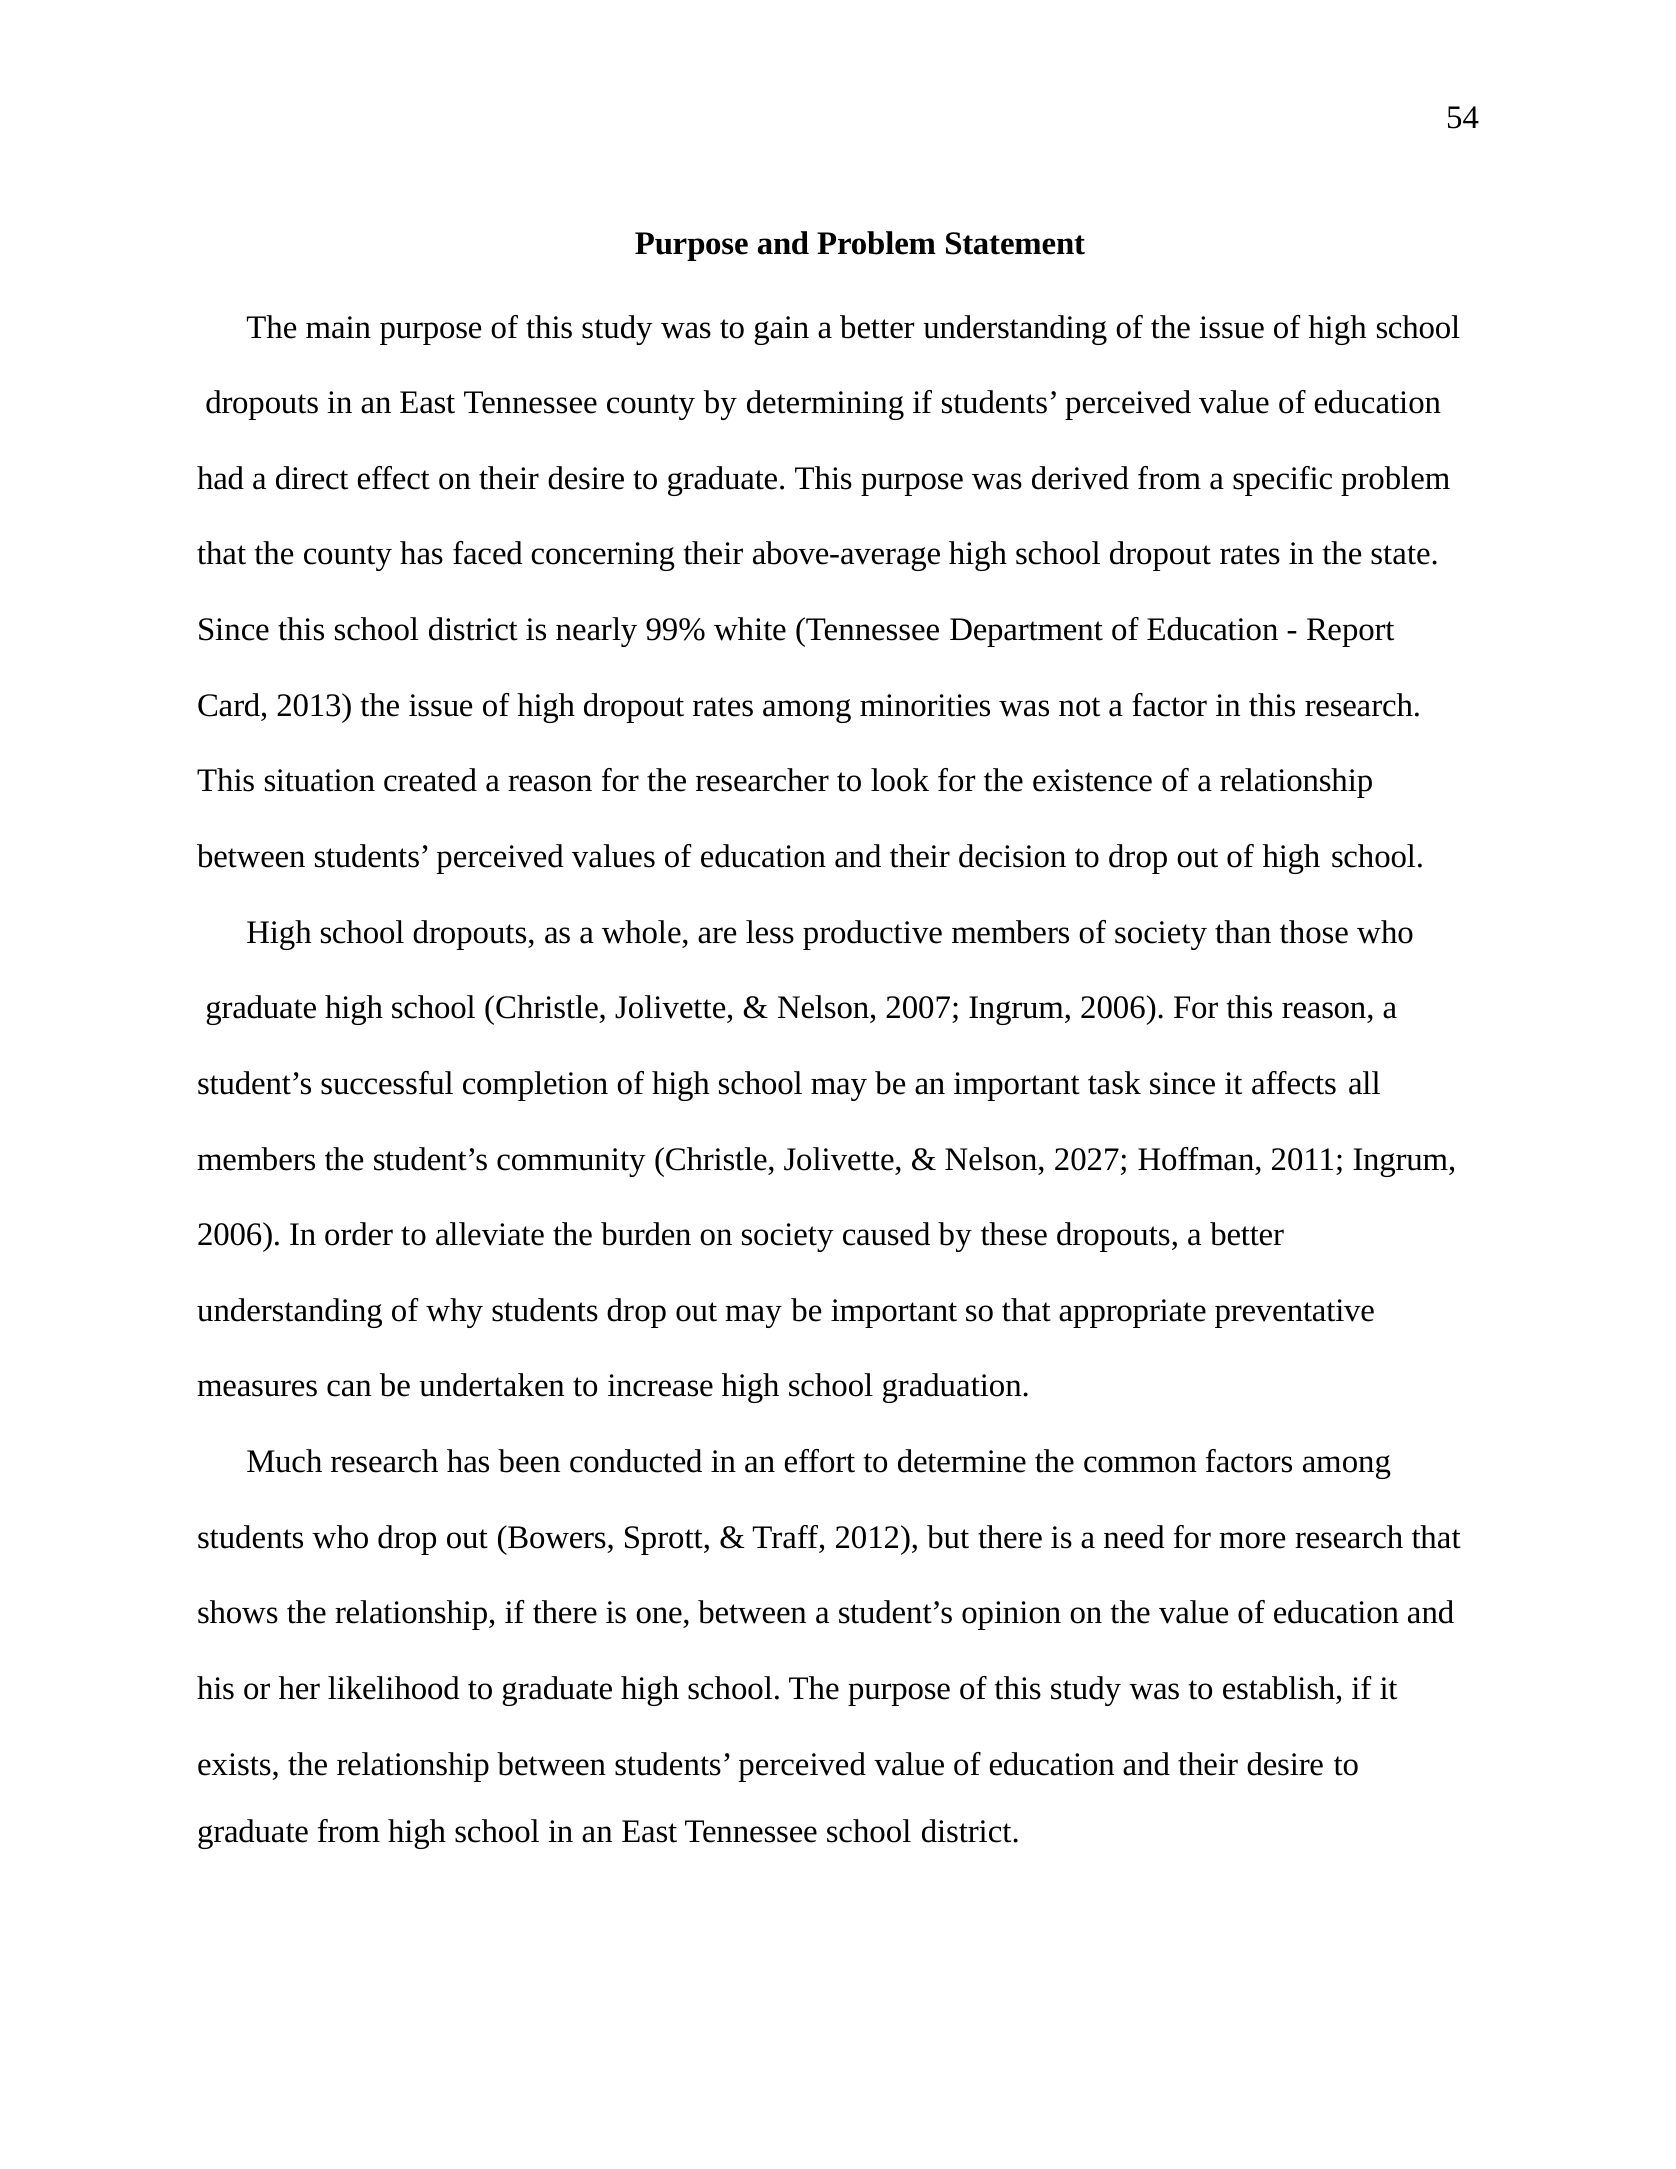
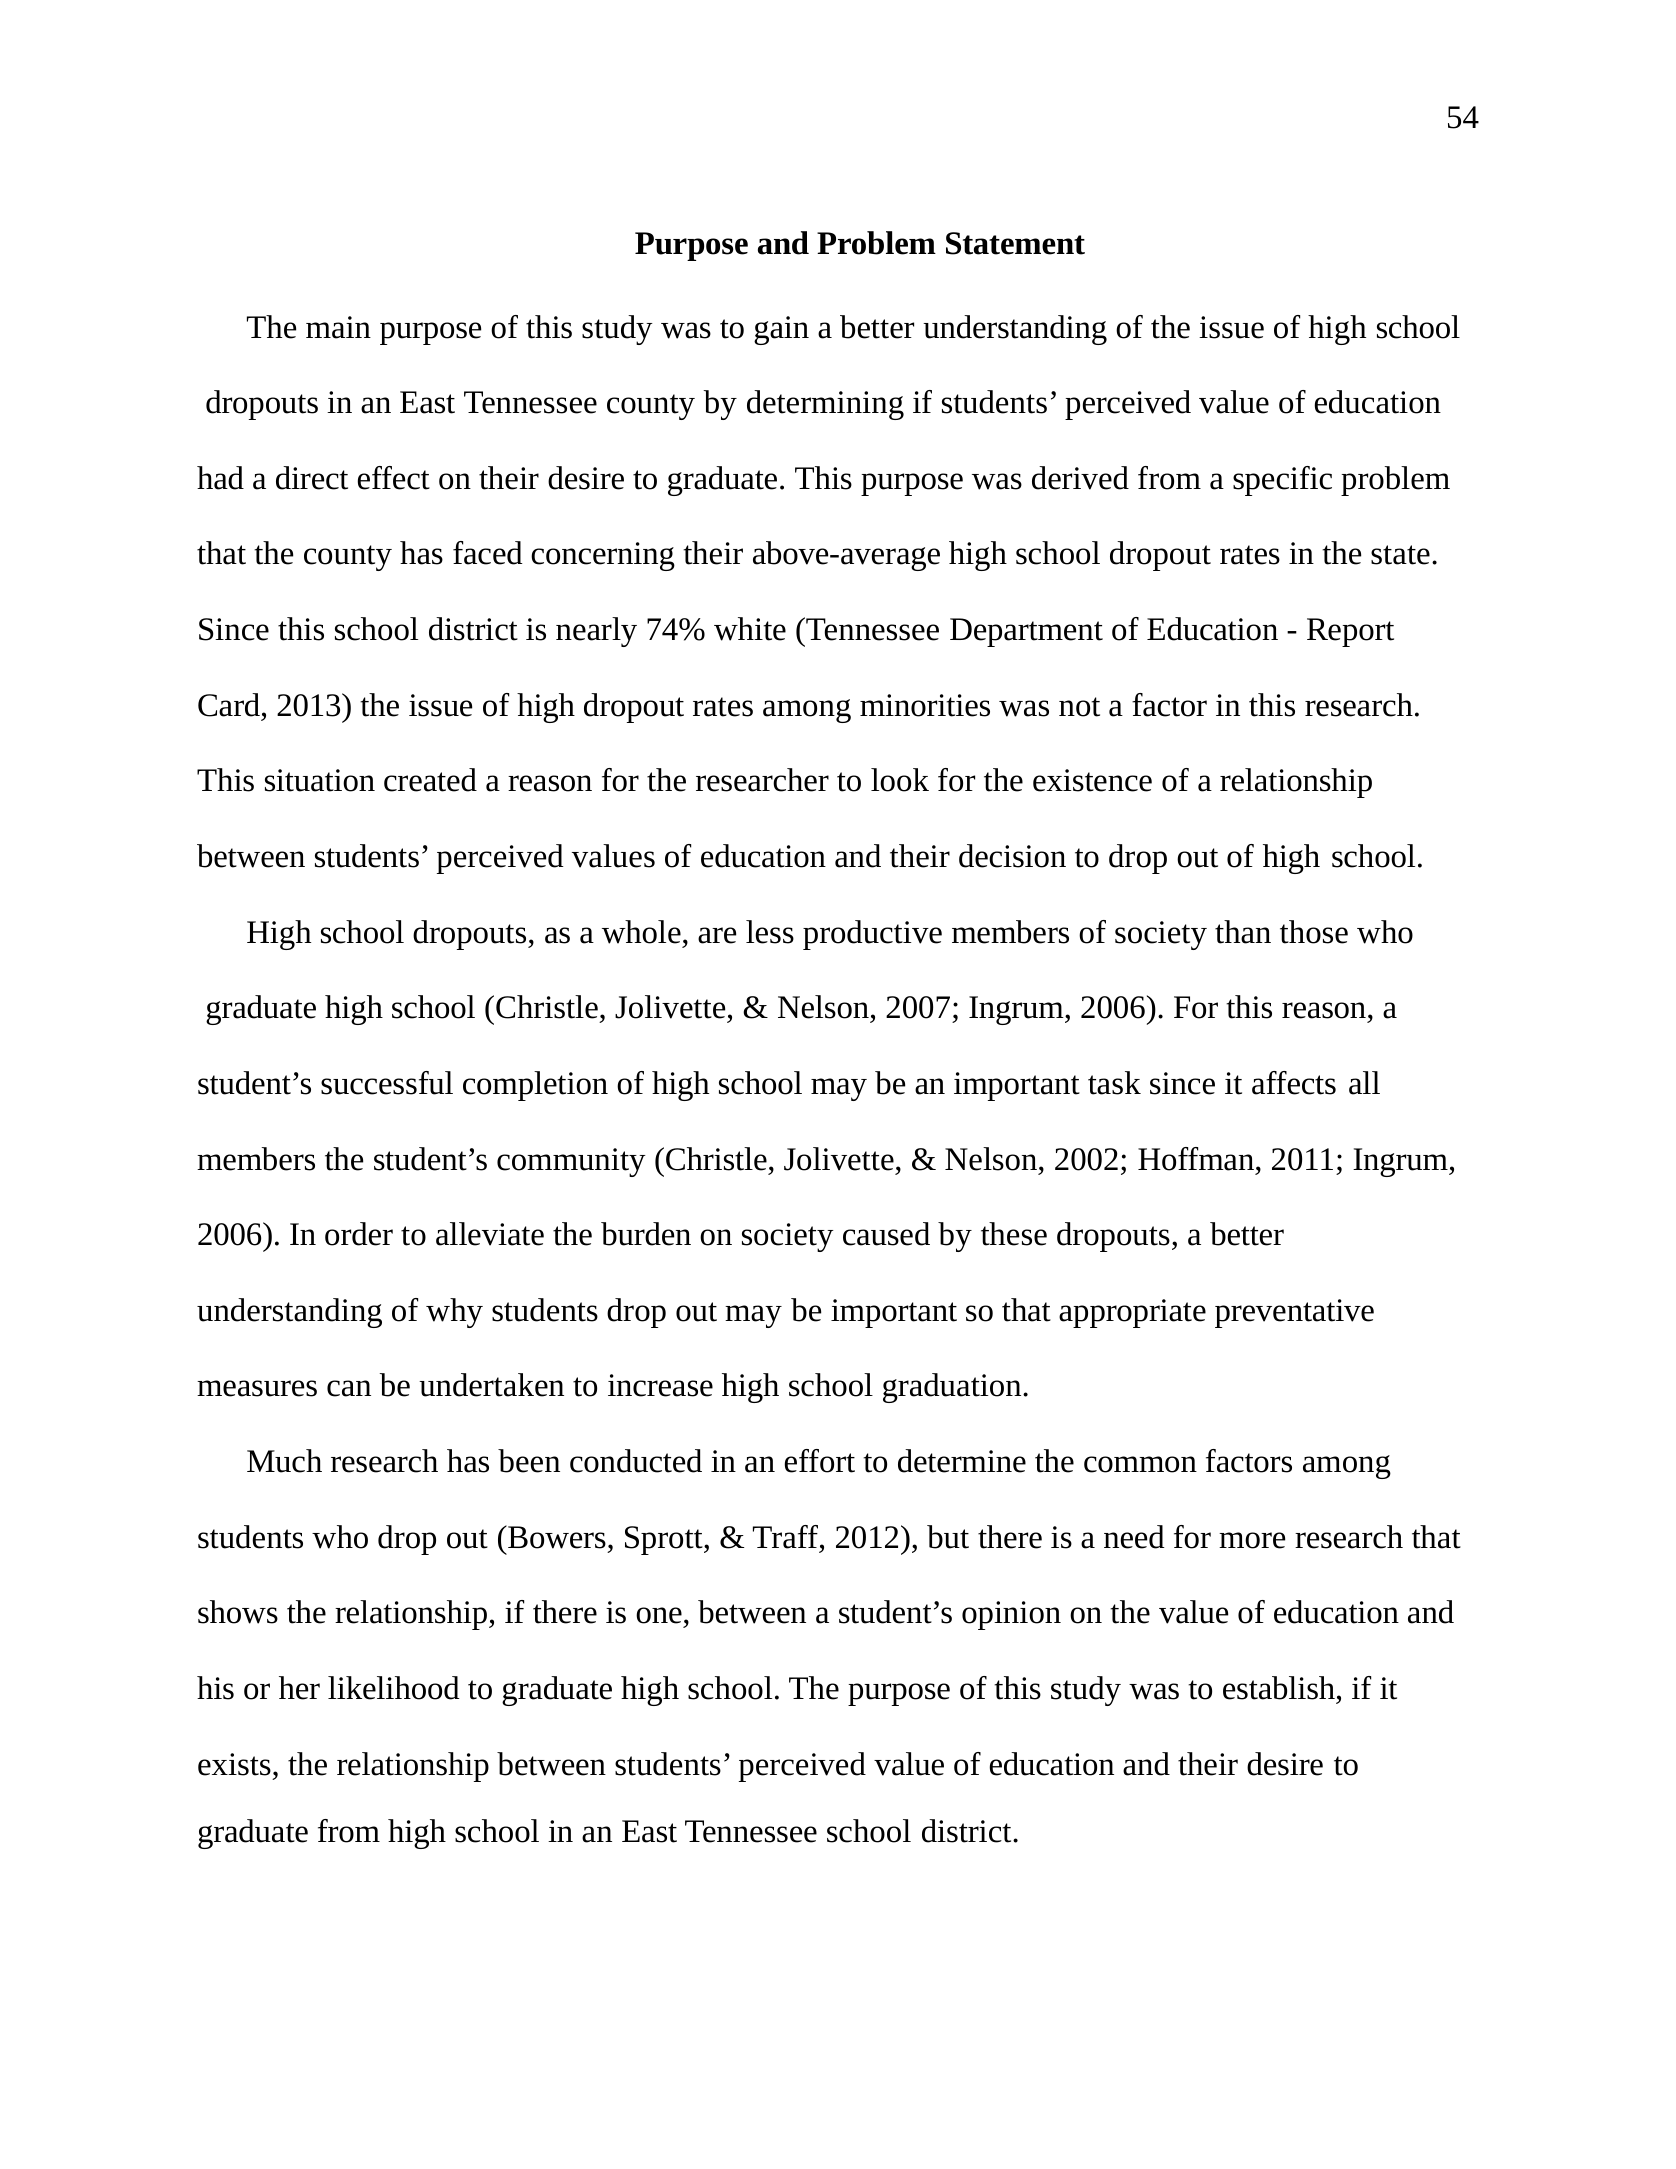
99%: 99% -> 74%
2027: 2027 -> 2002
